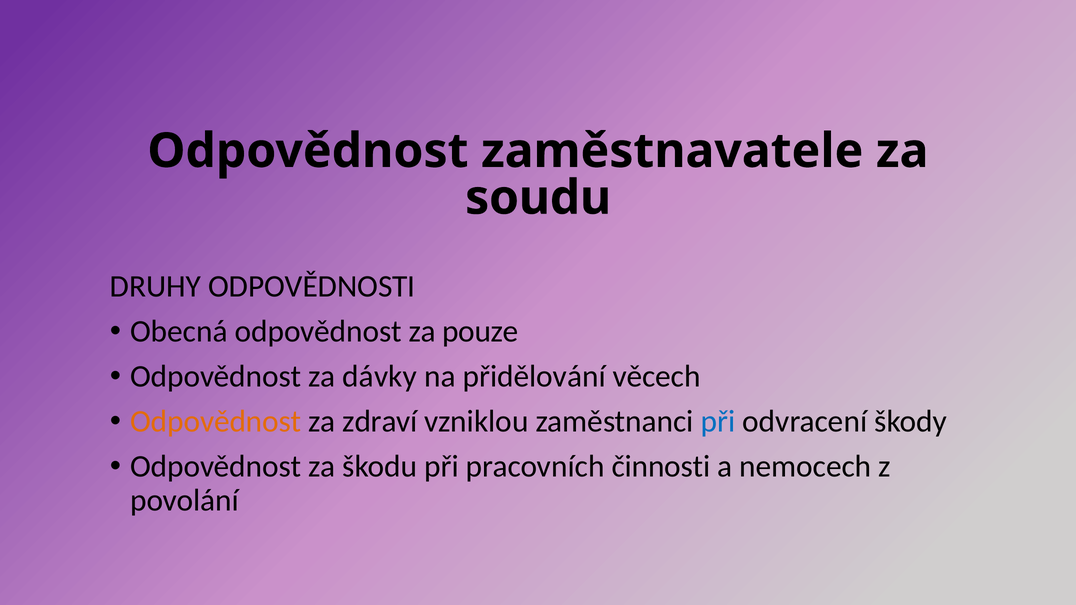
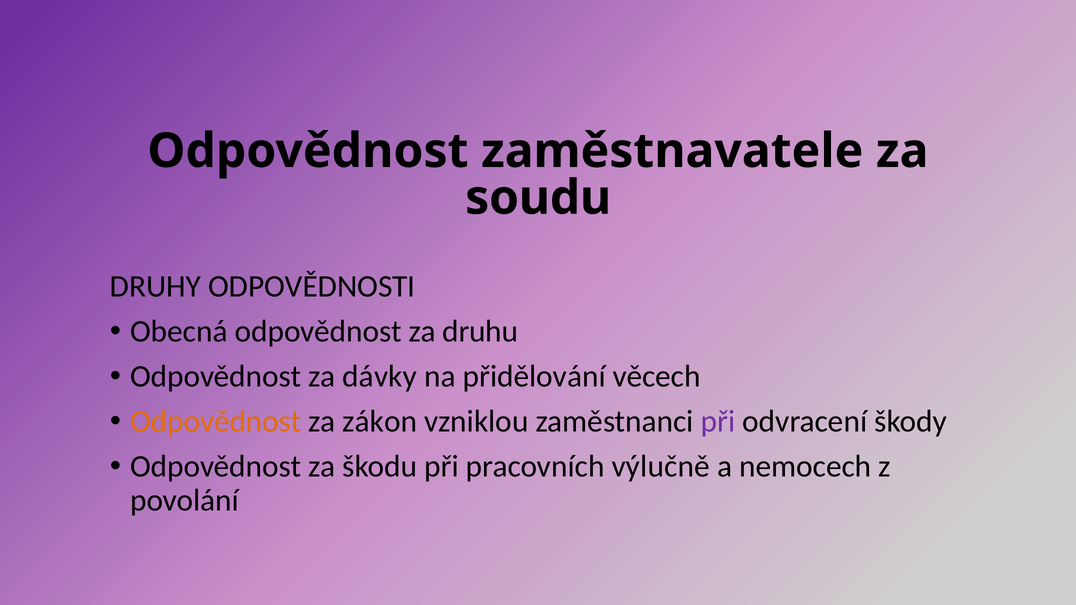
pouze: pouze -> druhu
zdraví: zdraví -> zákon
při at (718, 422) colour: blue -> purple
činnosti: činnosti -> výlučně
